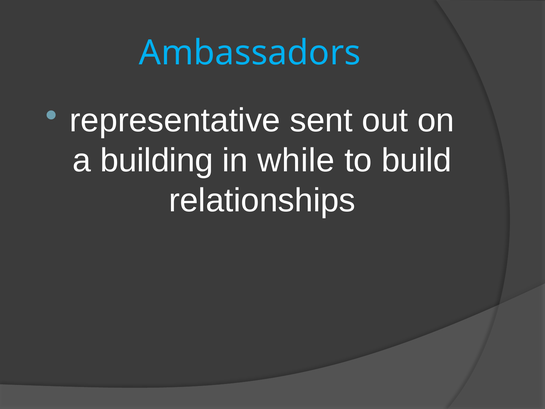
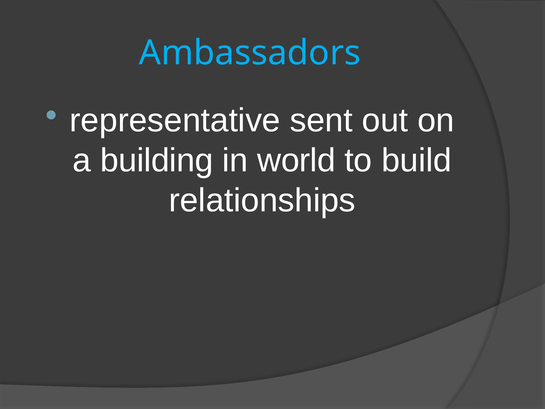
while: while -> world
